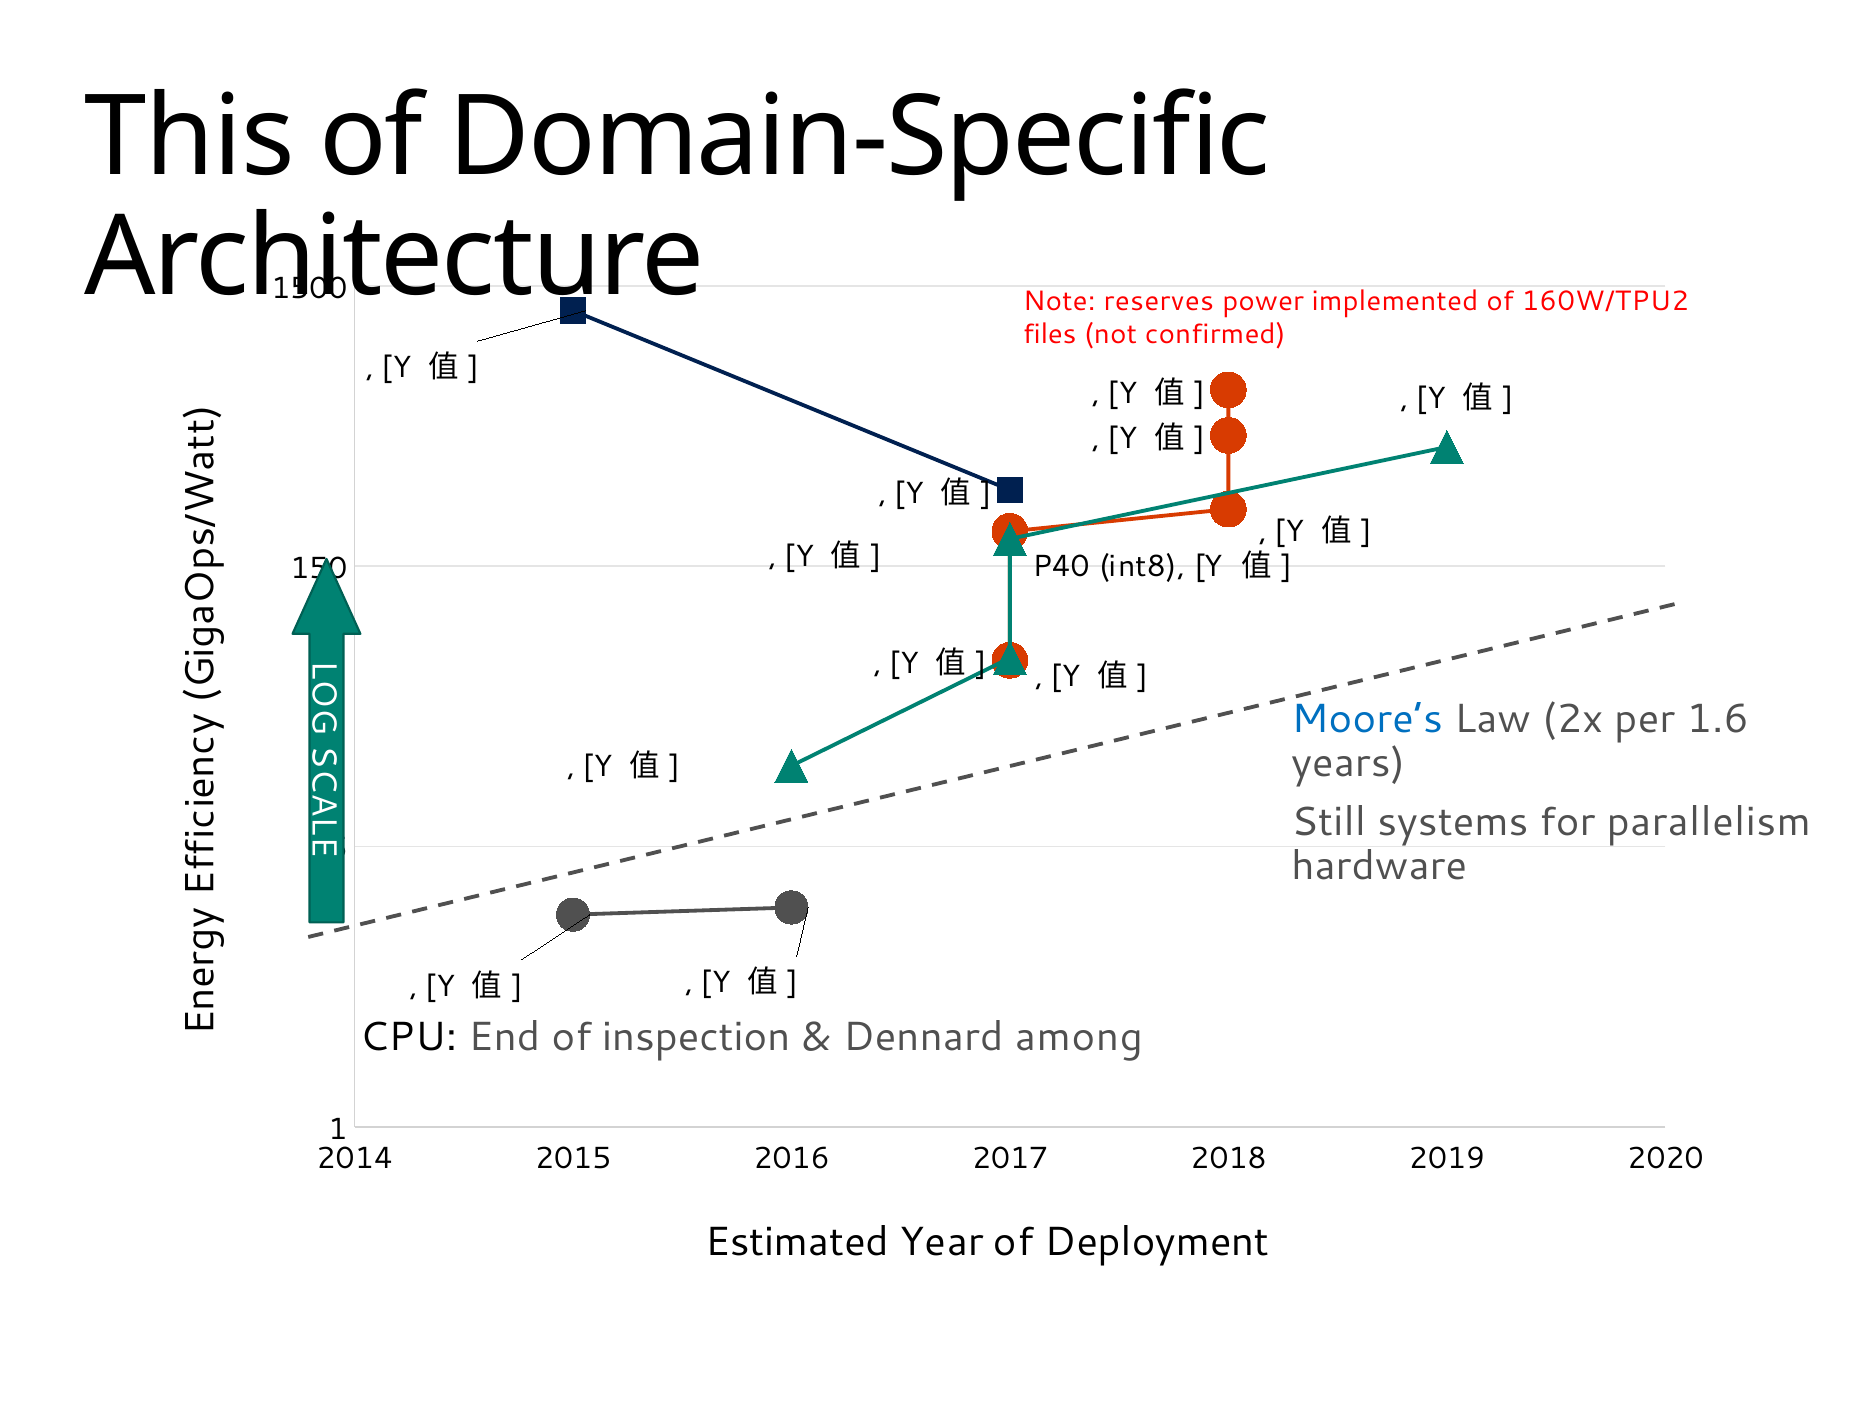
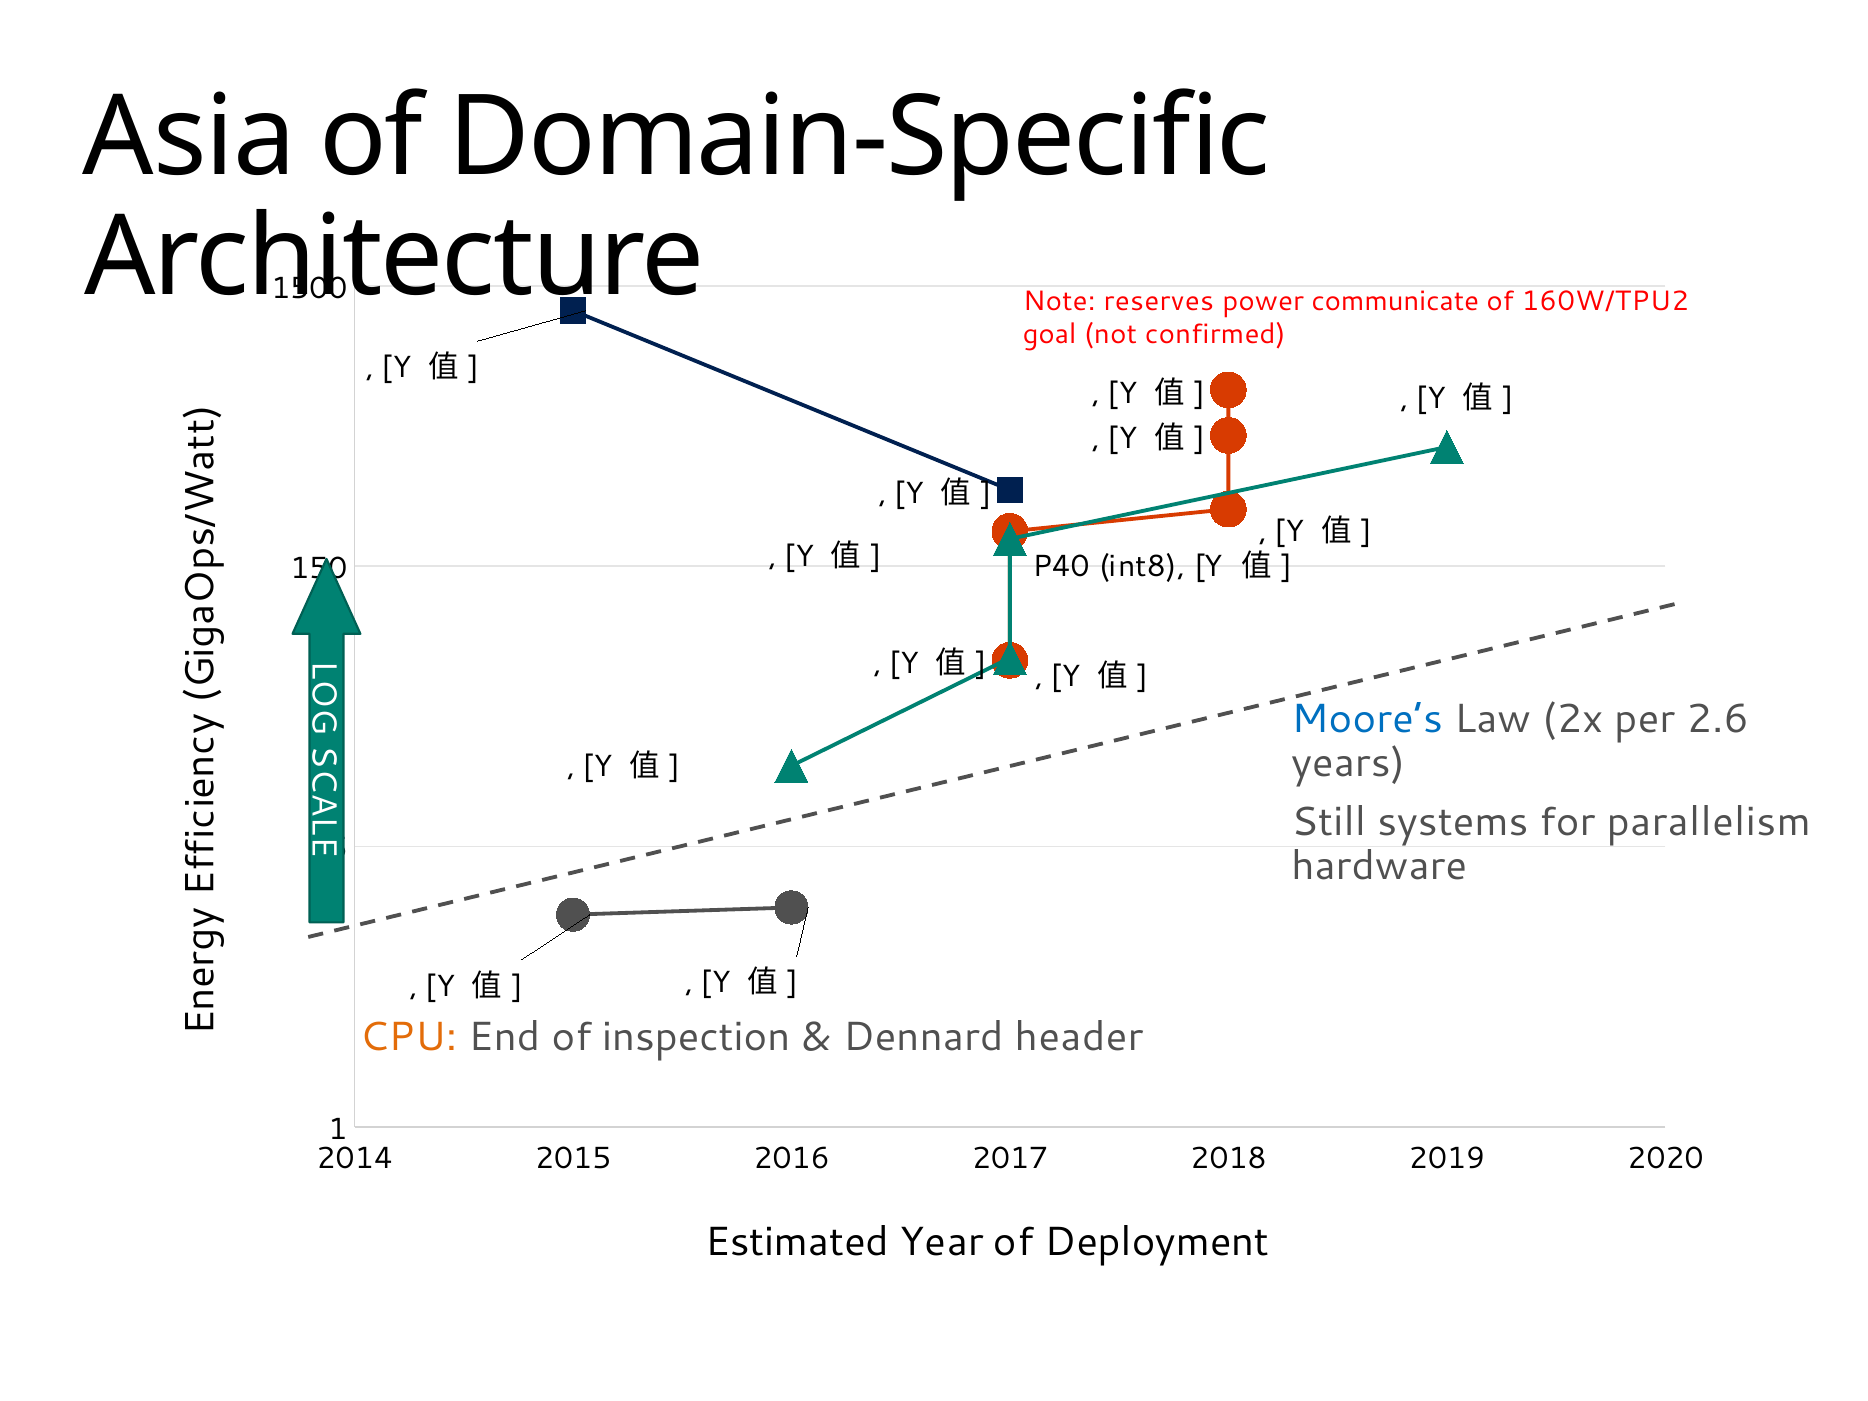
This: This -> Asia
implemented: implemented -> communicate
files: files -> goal
1.6: 1.6 -> 2.6
CPU colour: black -> orange
among: among -> header
